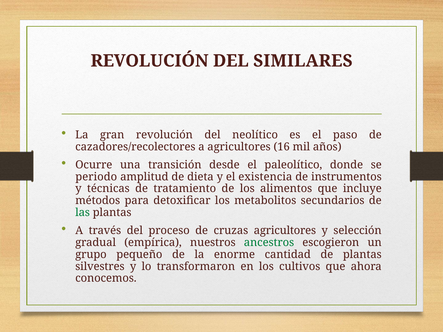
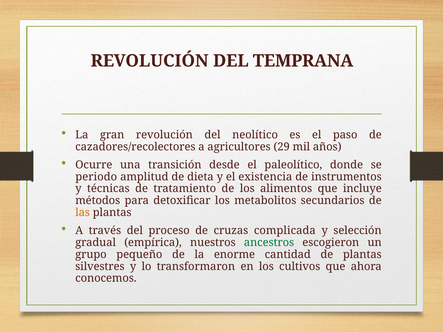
SIMILARES: SIMILARES -> TEMPRANA
16: 16 -> 29
las colour: green -> orange
cruzas agricultores: agricultores -> complicada
